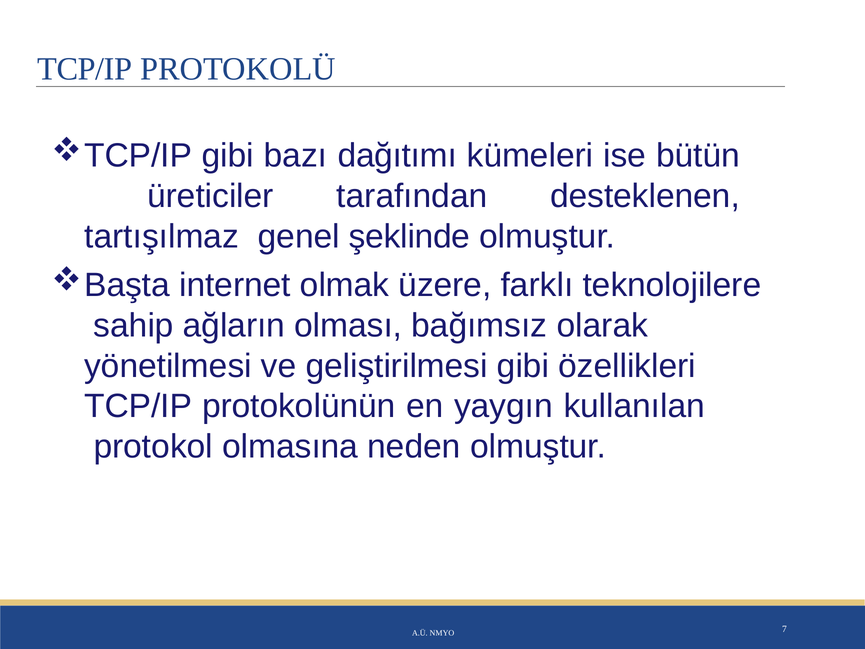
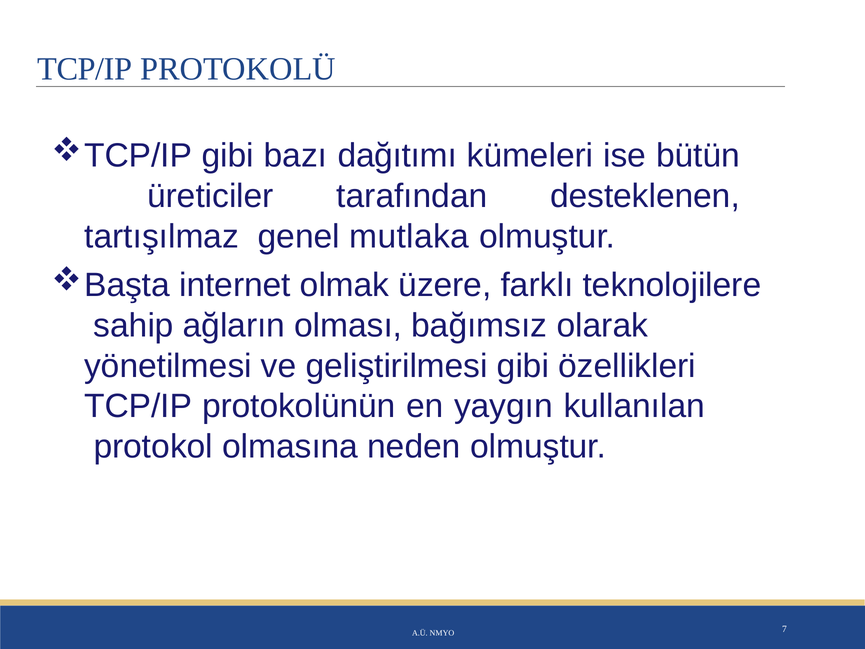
şeklinde: şeklinde -> mutlaka
